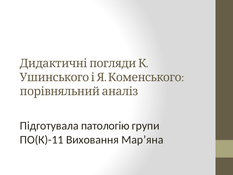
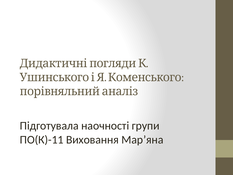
патологію: патологію -> наочності
